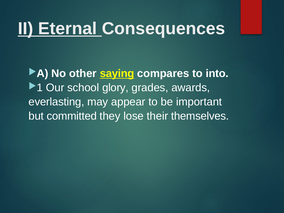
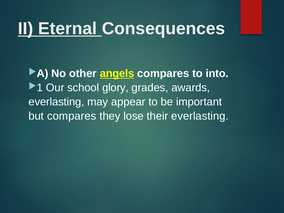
saying: saying -> angels
but committed: committed -> compares
their themselves: themselves -> everlasting
